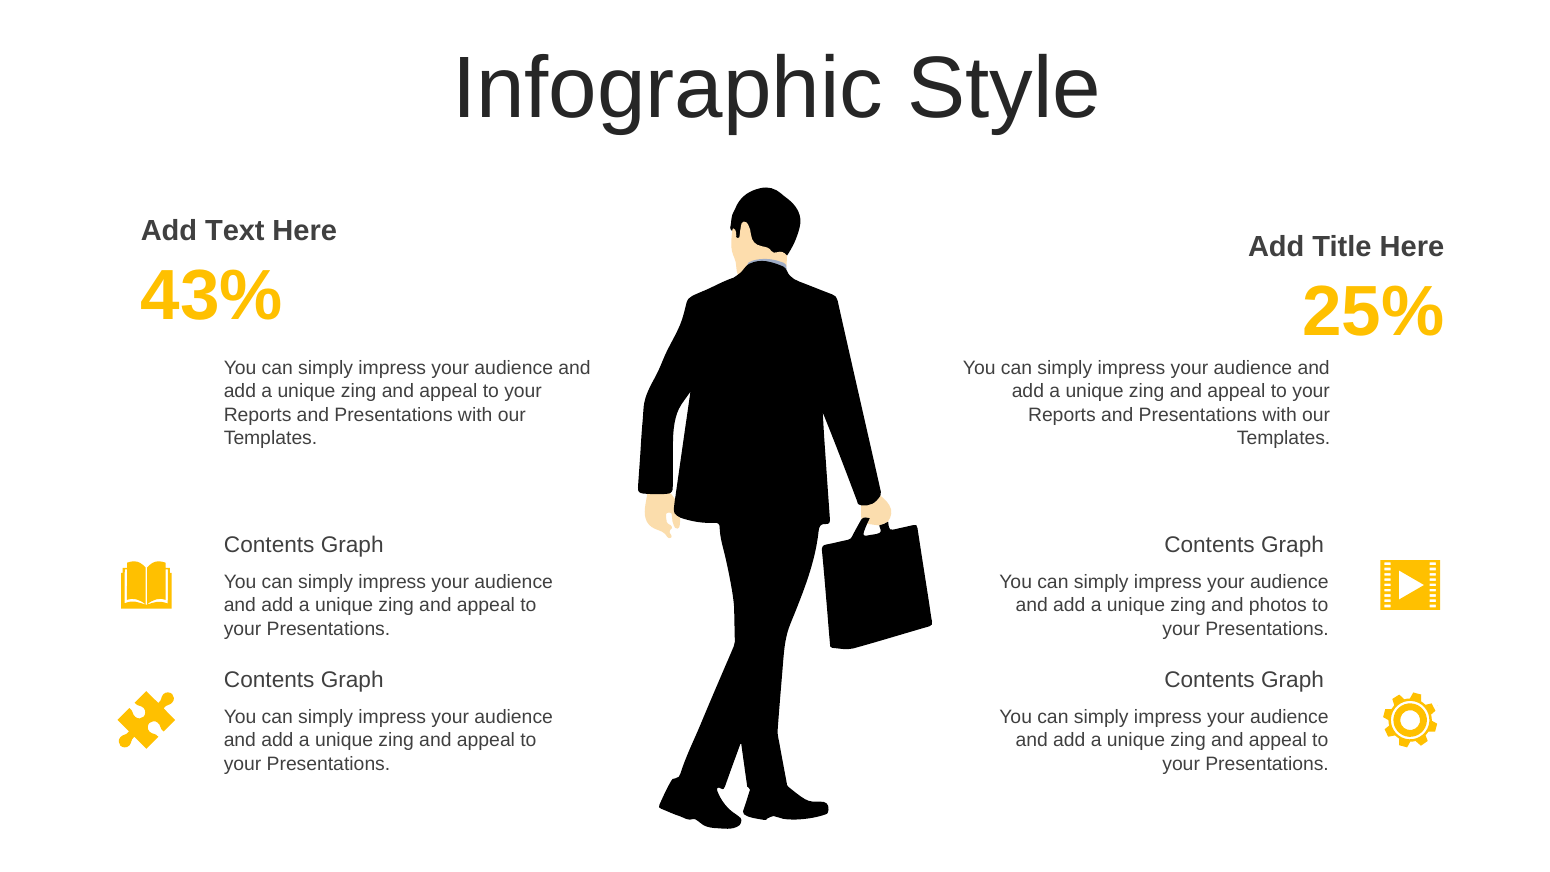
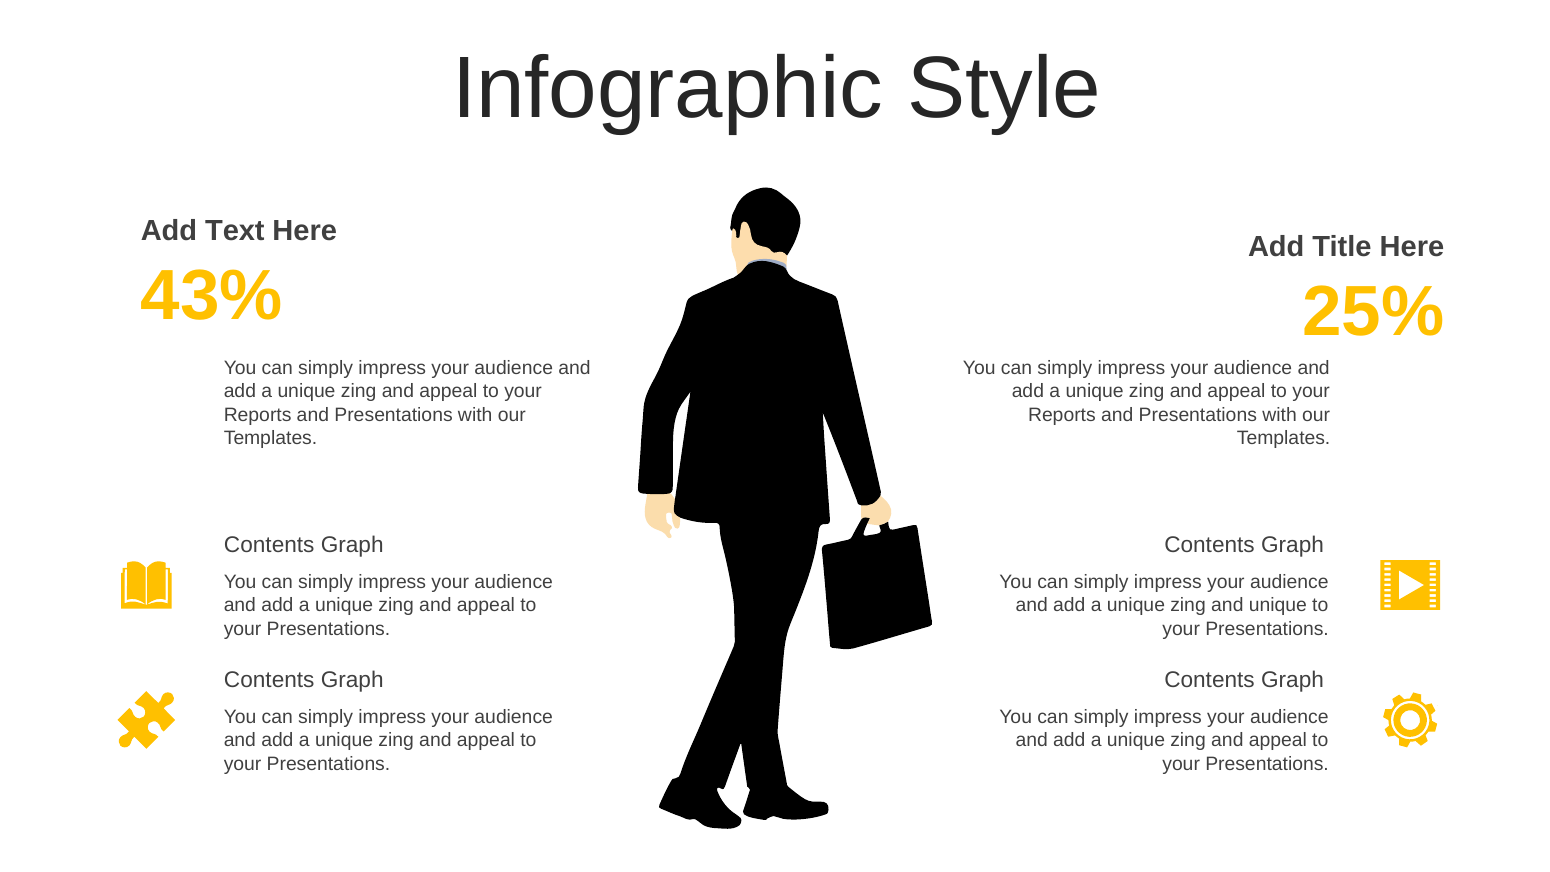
and photos: photos -> unique
